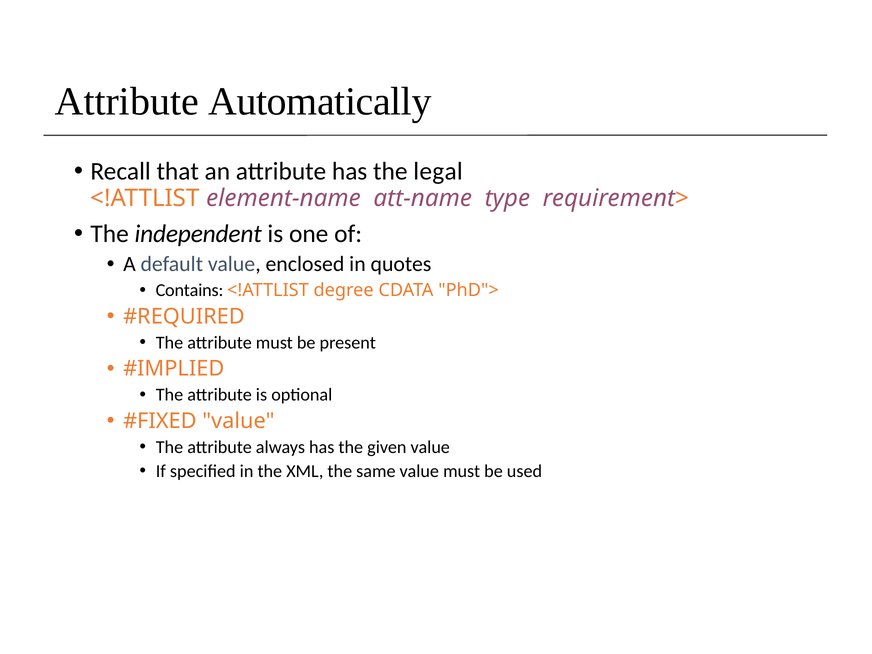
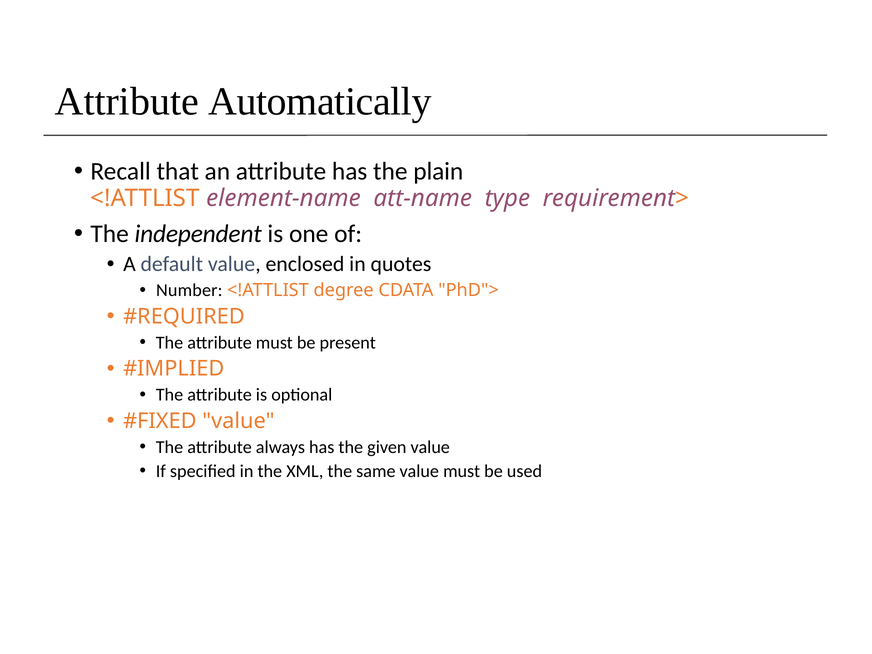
legal: legal -> plain
Contains: Contains -> Number
